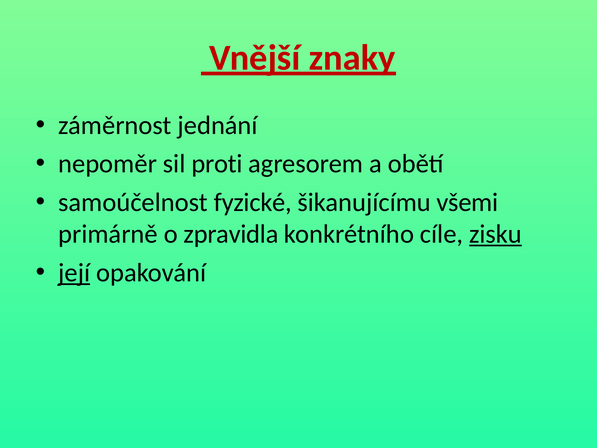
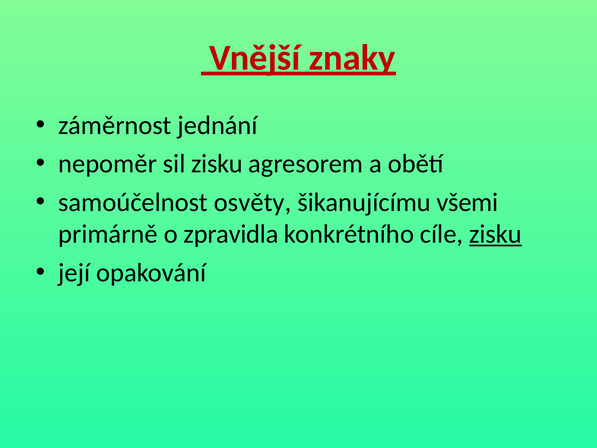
sil proti: proti -> zisku
fyzické: fyzické -> osvěty
její underline: present -> none
